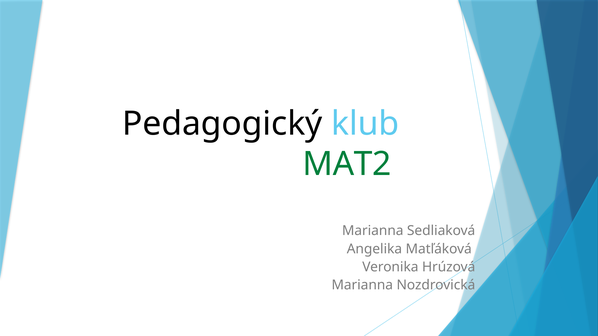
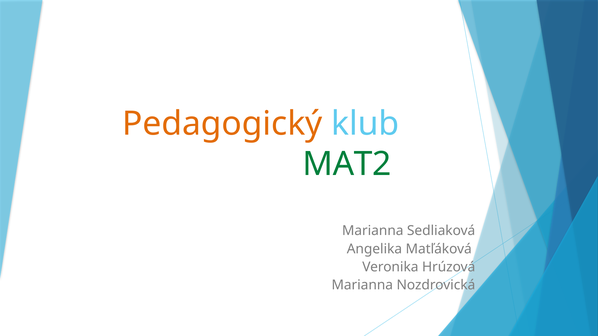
Pedagogický colour: black -> orange
